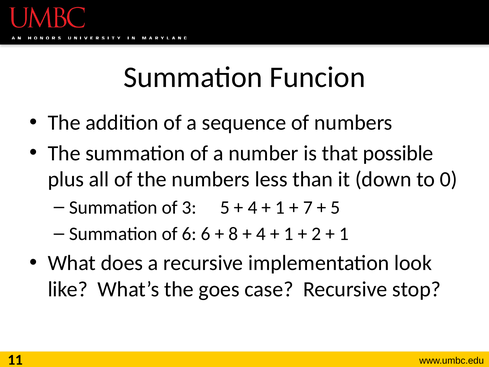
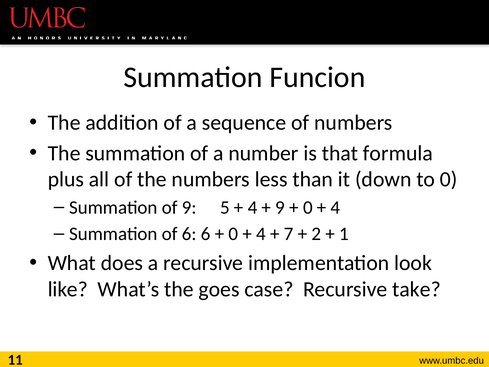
possible: possible -> formula
of 3: 3 -> 9
1 at (280, 207): 1 -> 9
7 at (308, 207): 7 -> 0
5 at (335, 207): 5 -> 4
8 at (233, 234): 8 -> 0
1 at (289, 234): 1 -> 7
stop: stop -> take
